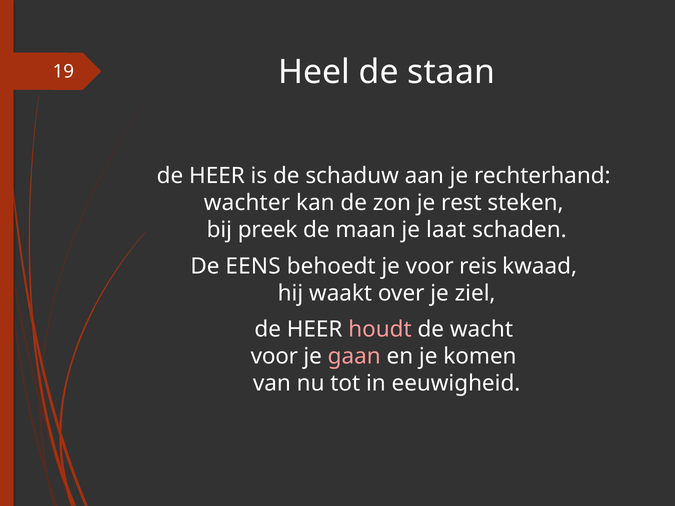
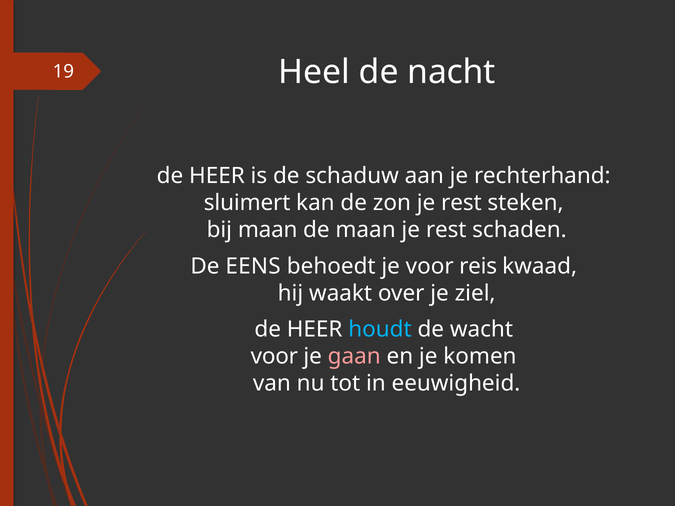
staan: staan -> nacht
wachter: wachter -> sluimert
bij preek: preek -> maan
maan je laat: laat -> rest
houdt colour: pink -> light blue
